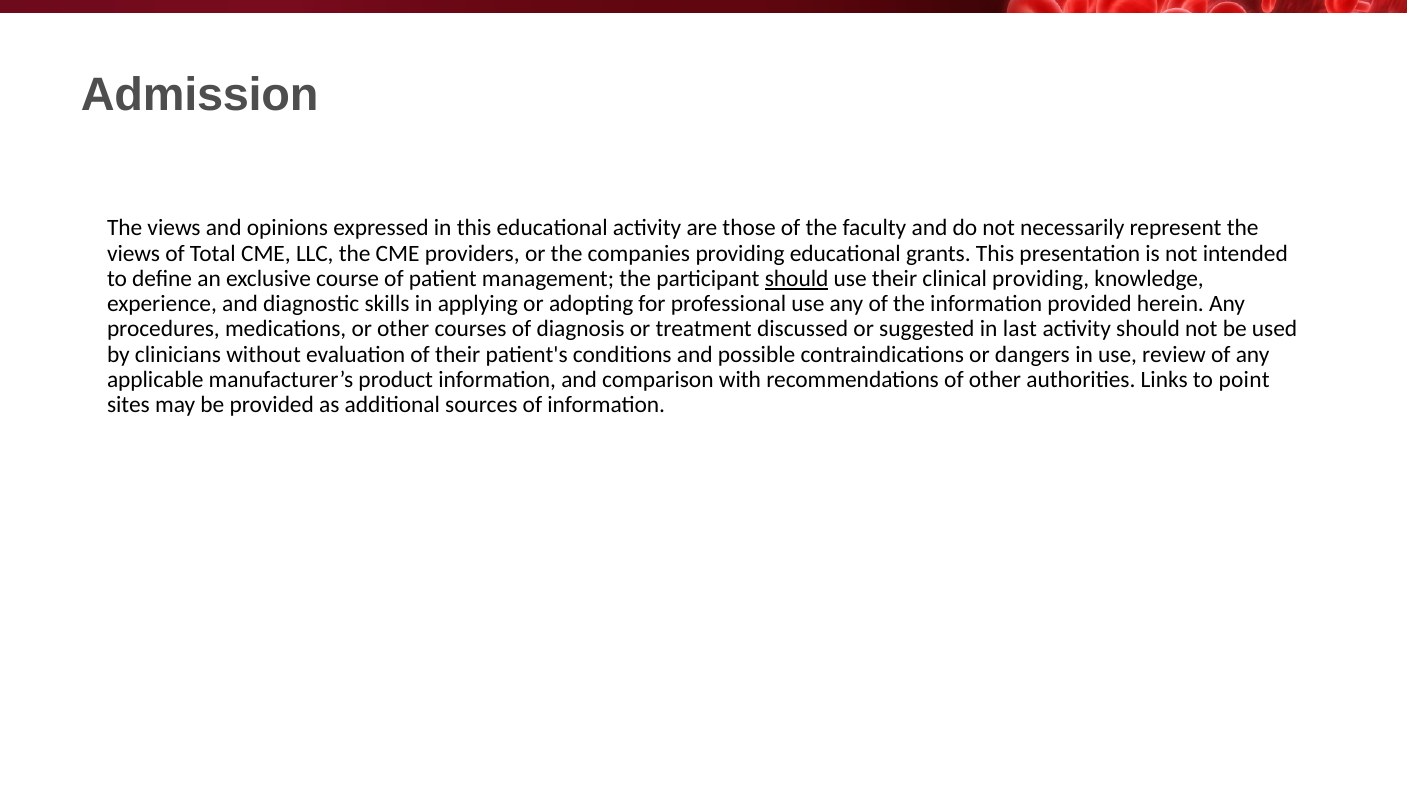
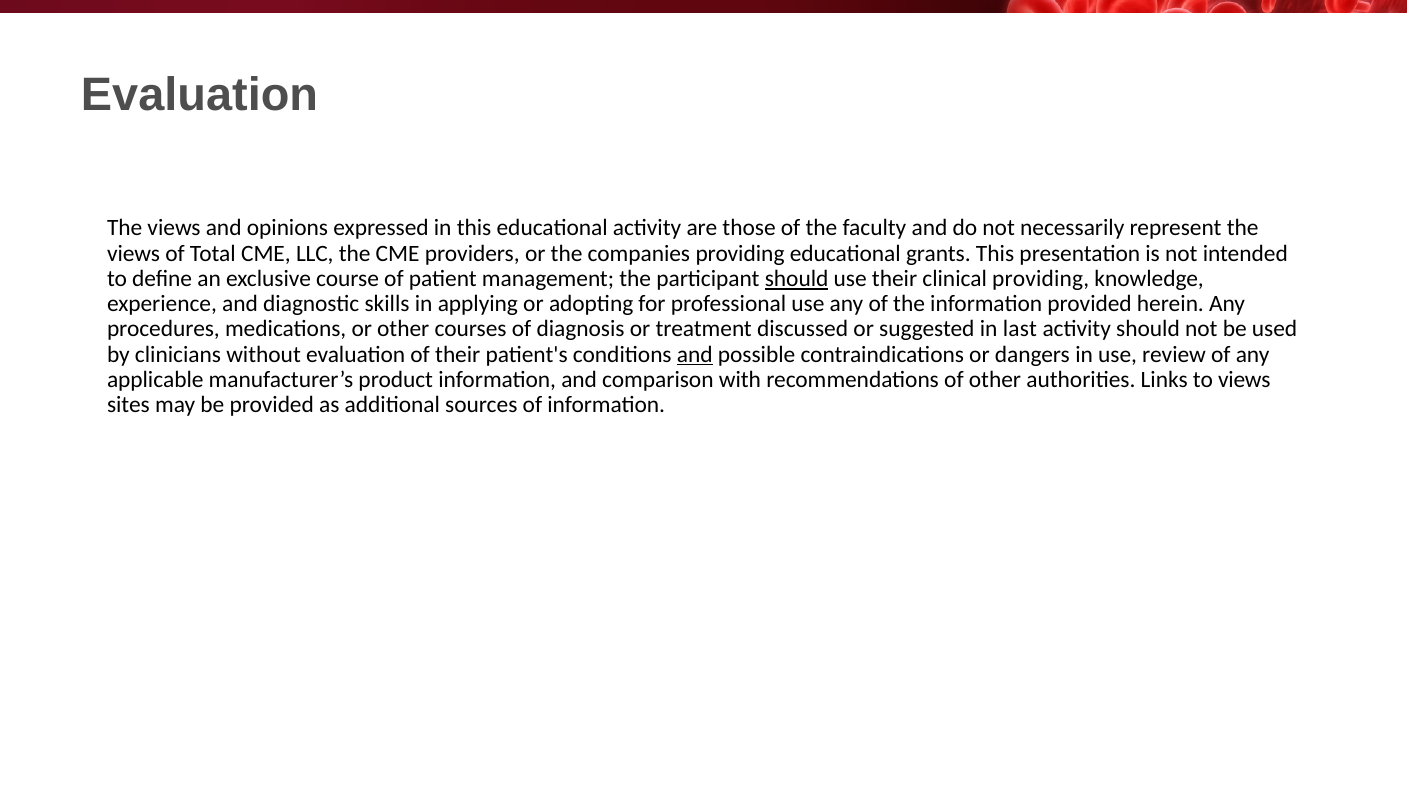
Admission at (200, 95): Admission -> Evaluation
and at (695, 355) underline: none -> present
to point: point -> views
